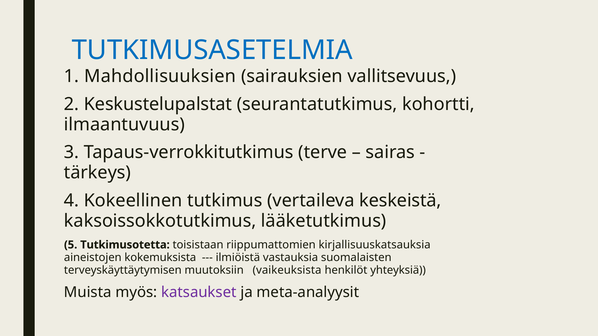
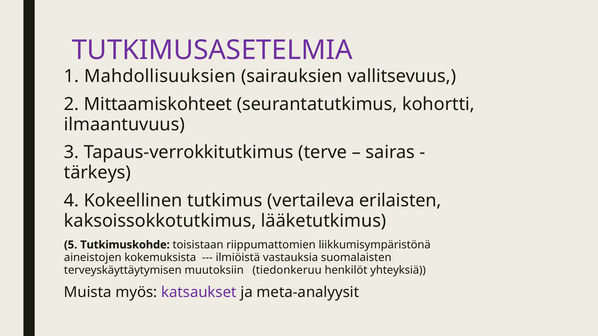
TUTKIMUSASETELMIA colour: blue -> purple
Keskustelupalstat: Keskustelupalstat -> Mittaamiskohteet
keskeistä: keskeistä -> erilaisten
Tutkimusotetta: Tutkimusotetta -> Tutkimuskohde
kirjallisuuskatsauksia: kirjallisuuskatsauksia -> liikkumisympäristönä
vaikeuksista: vaikeuksista -> tiedonkeruu
